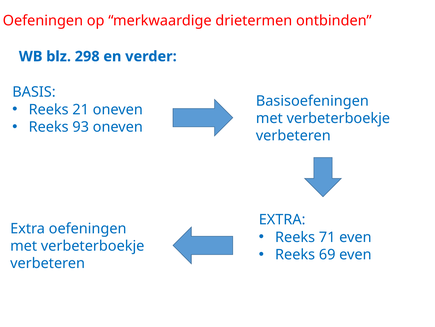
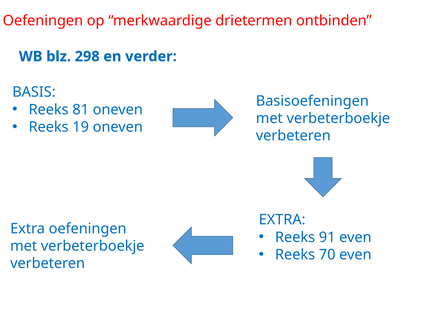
21: 21 -> 81
93: 93 -> 19
71: 71 -> 91
69: 69 -> 70
